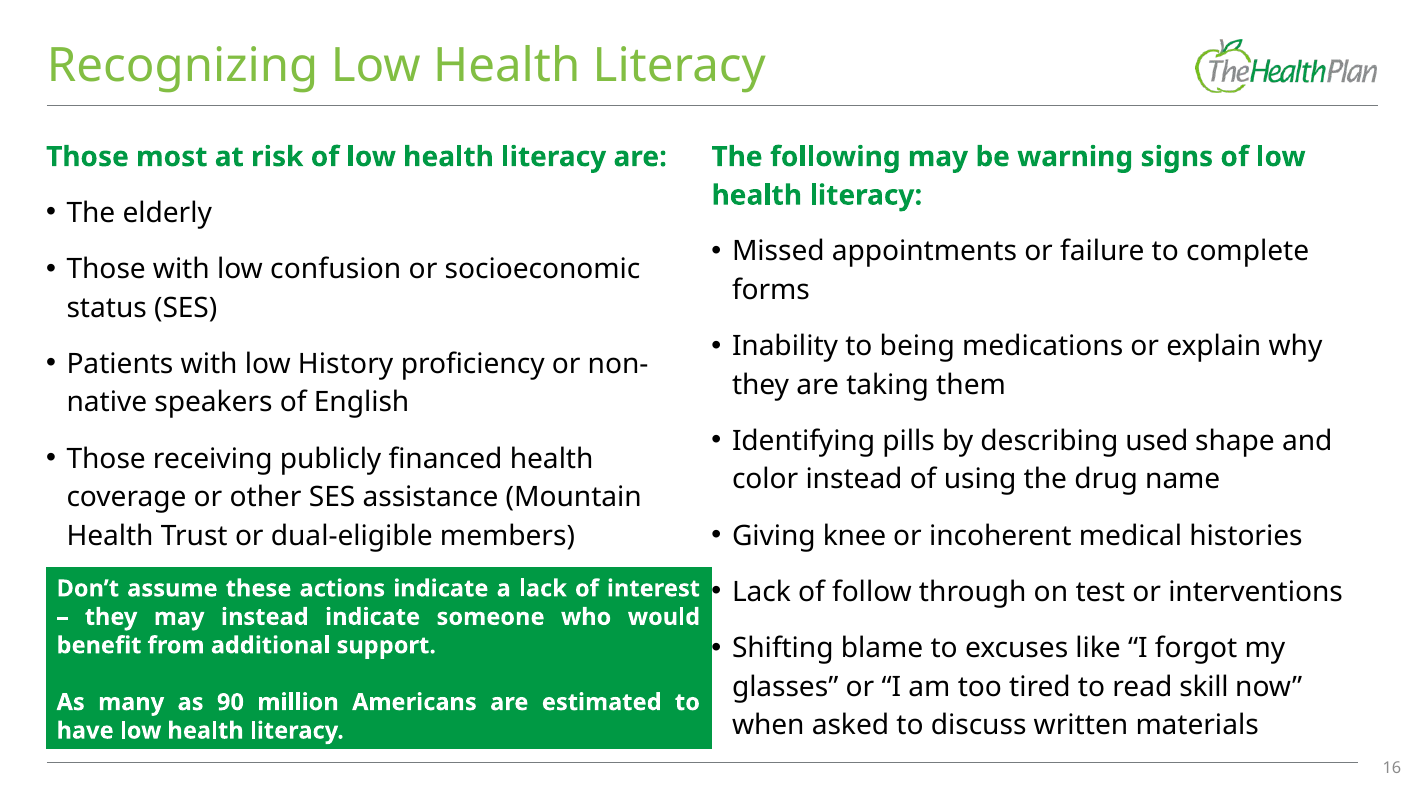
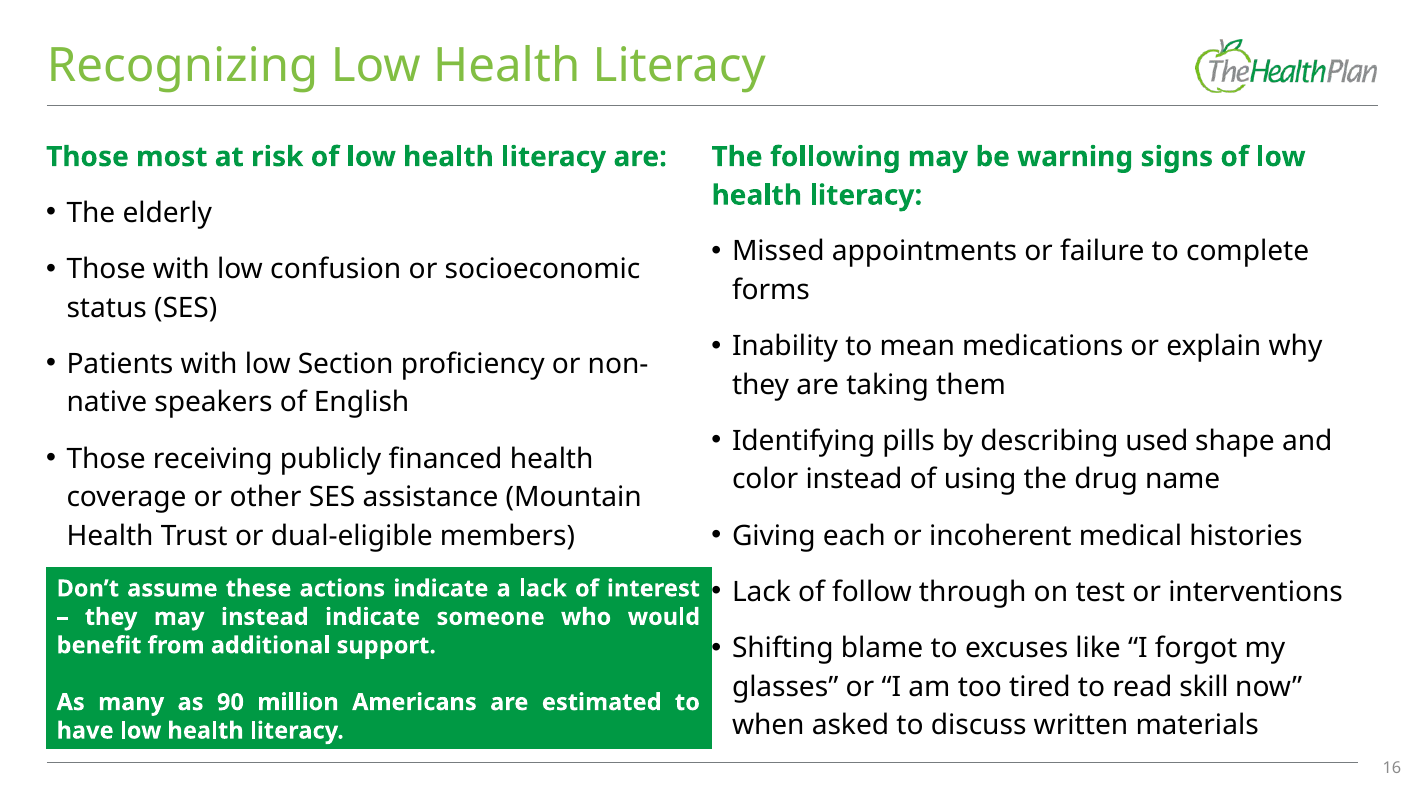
being: being -> mean
History: History -> Section
knee: knee -> each
